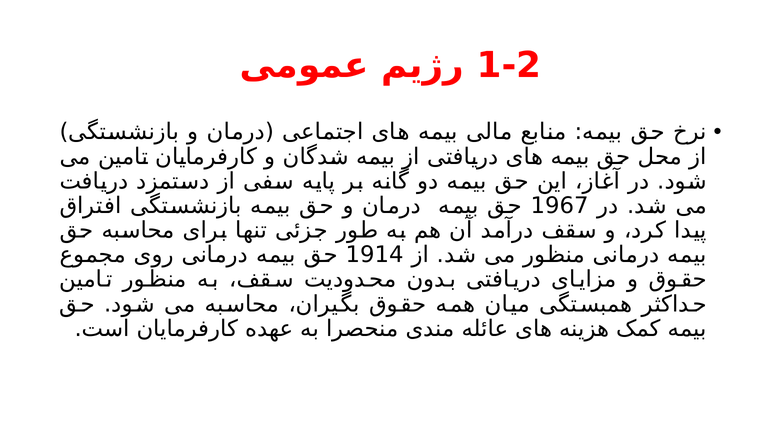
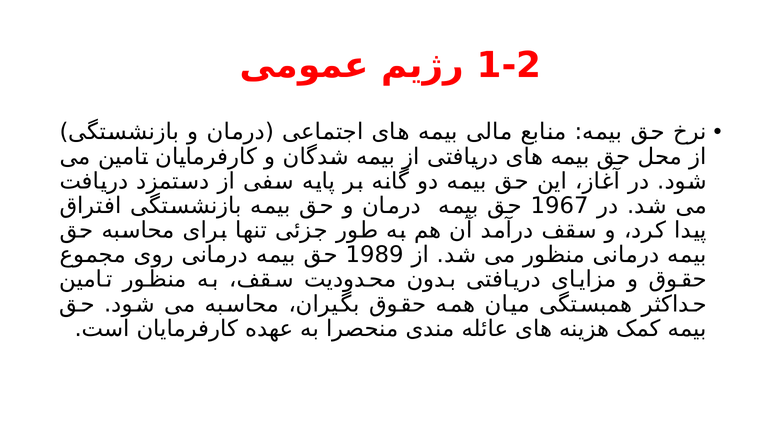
1914: 1914 -> 1989
